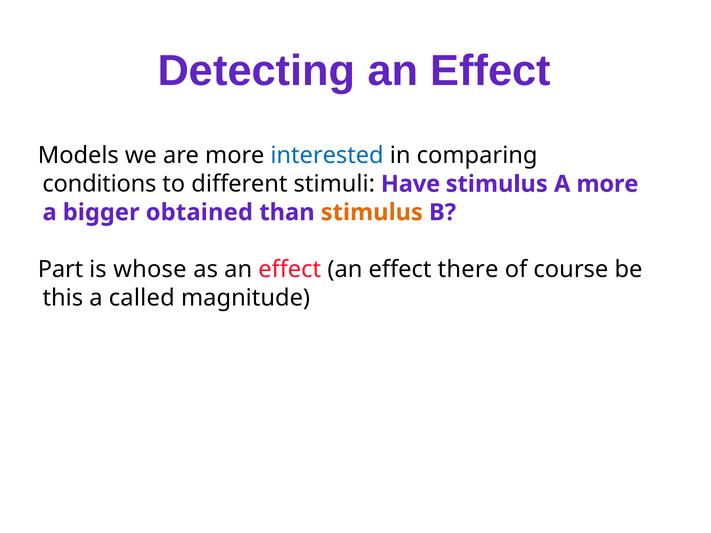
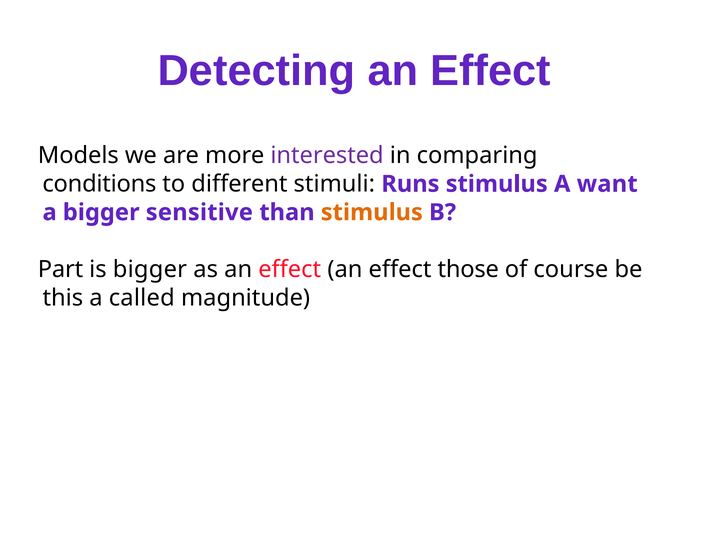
interested colour: blue -> purple
Have: Have -> Runs
A more: more -> want
obtained: obtained -> sensitive
is whose: whose -> bigger
there: there -> those
